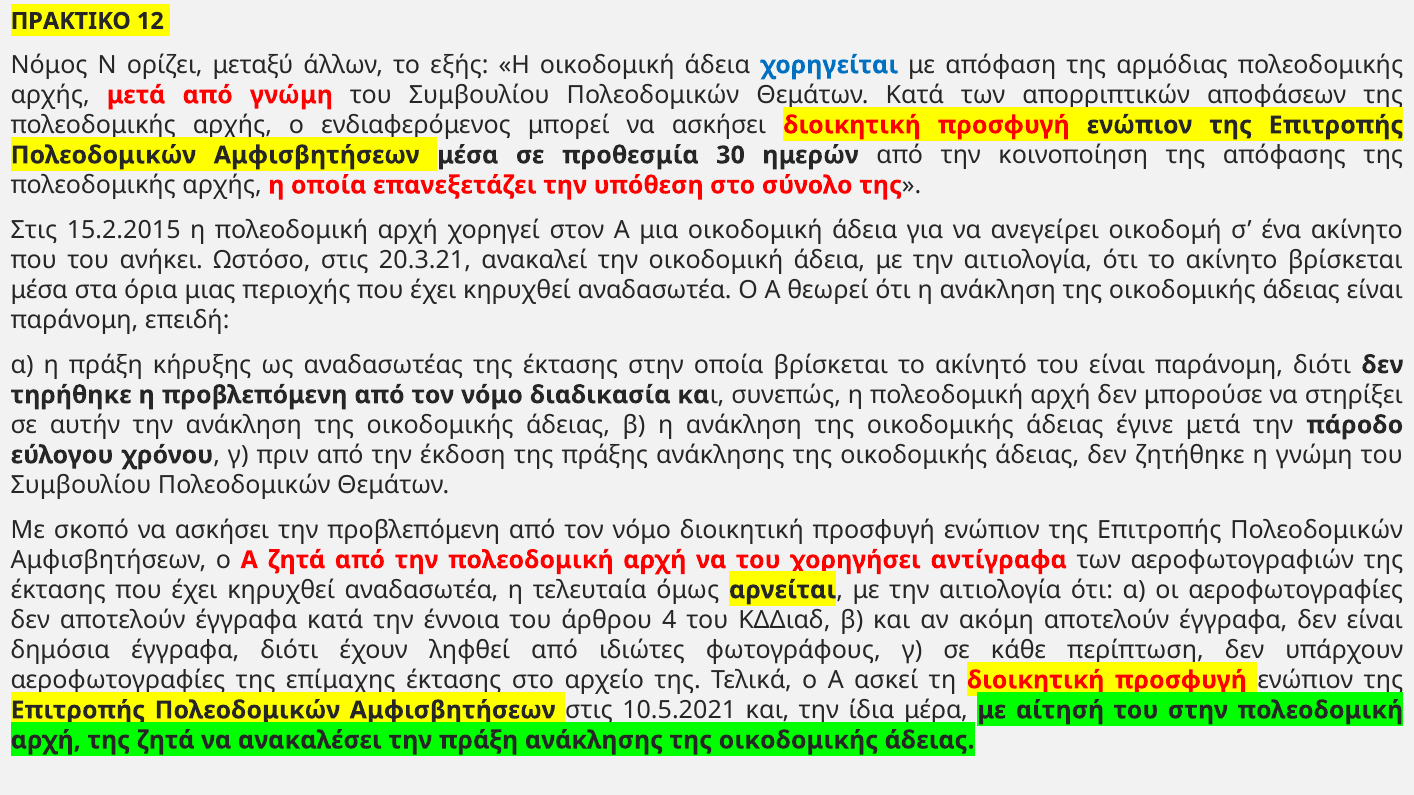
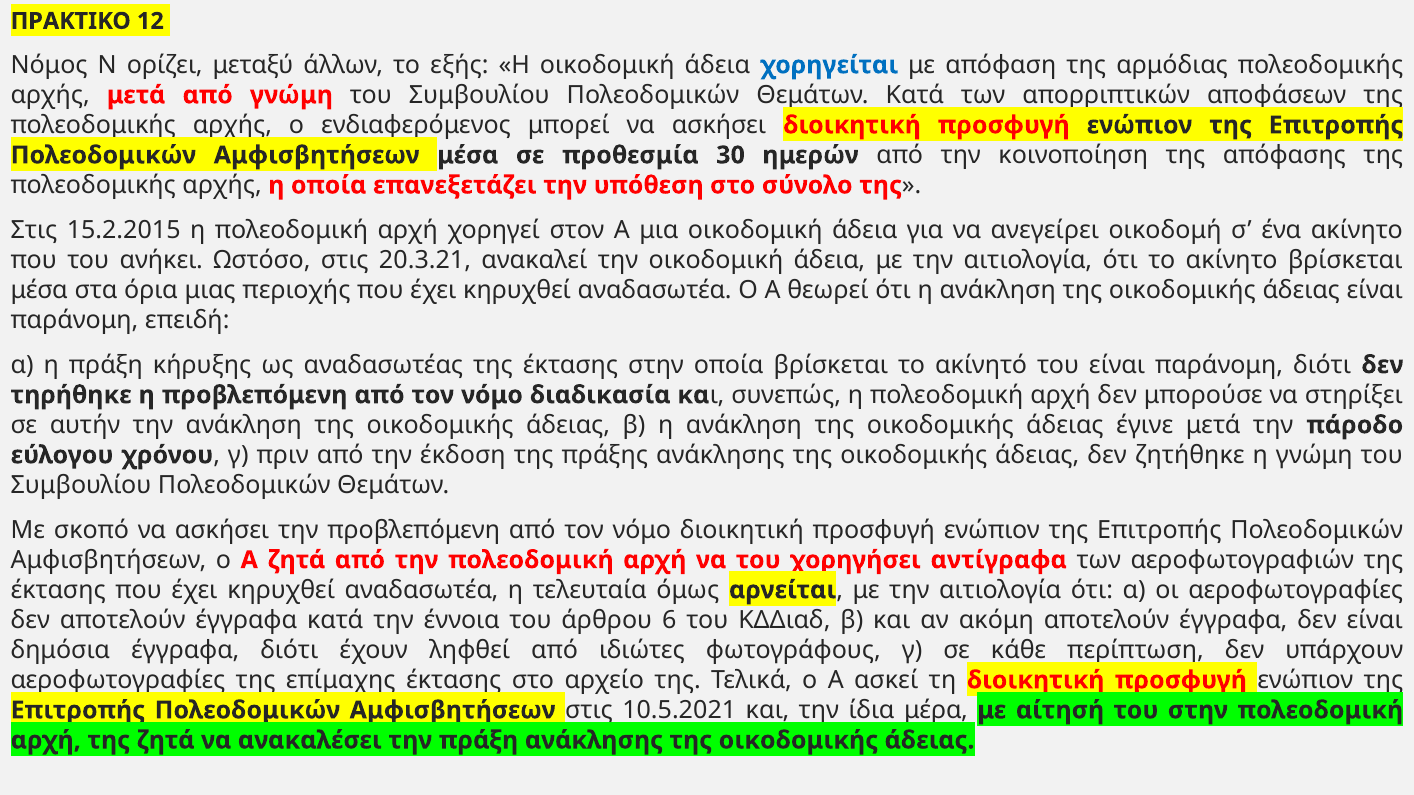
4: 4 -> 6
